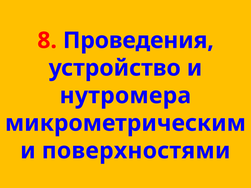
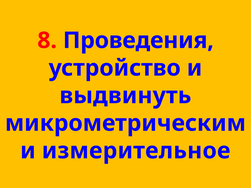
нутромера: нутромера -> выдвинуть
поверхностями: поверхностями -> измерительное
